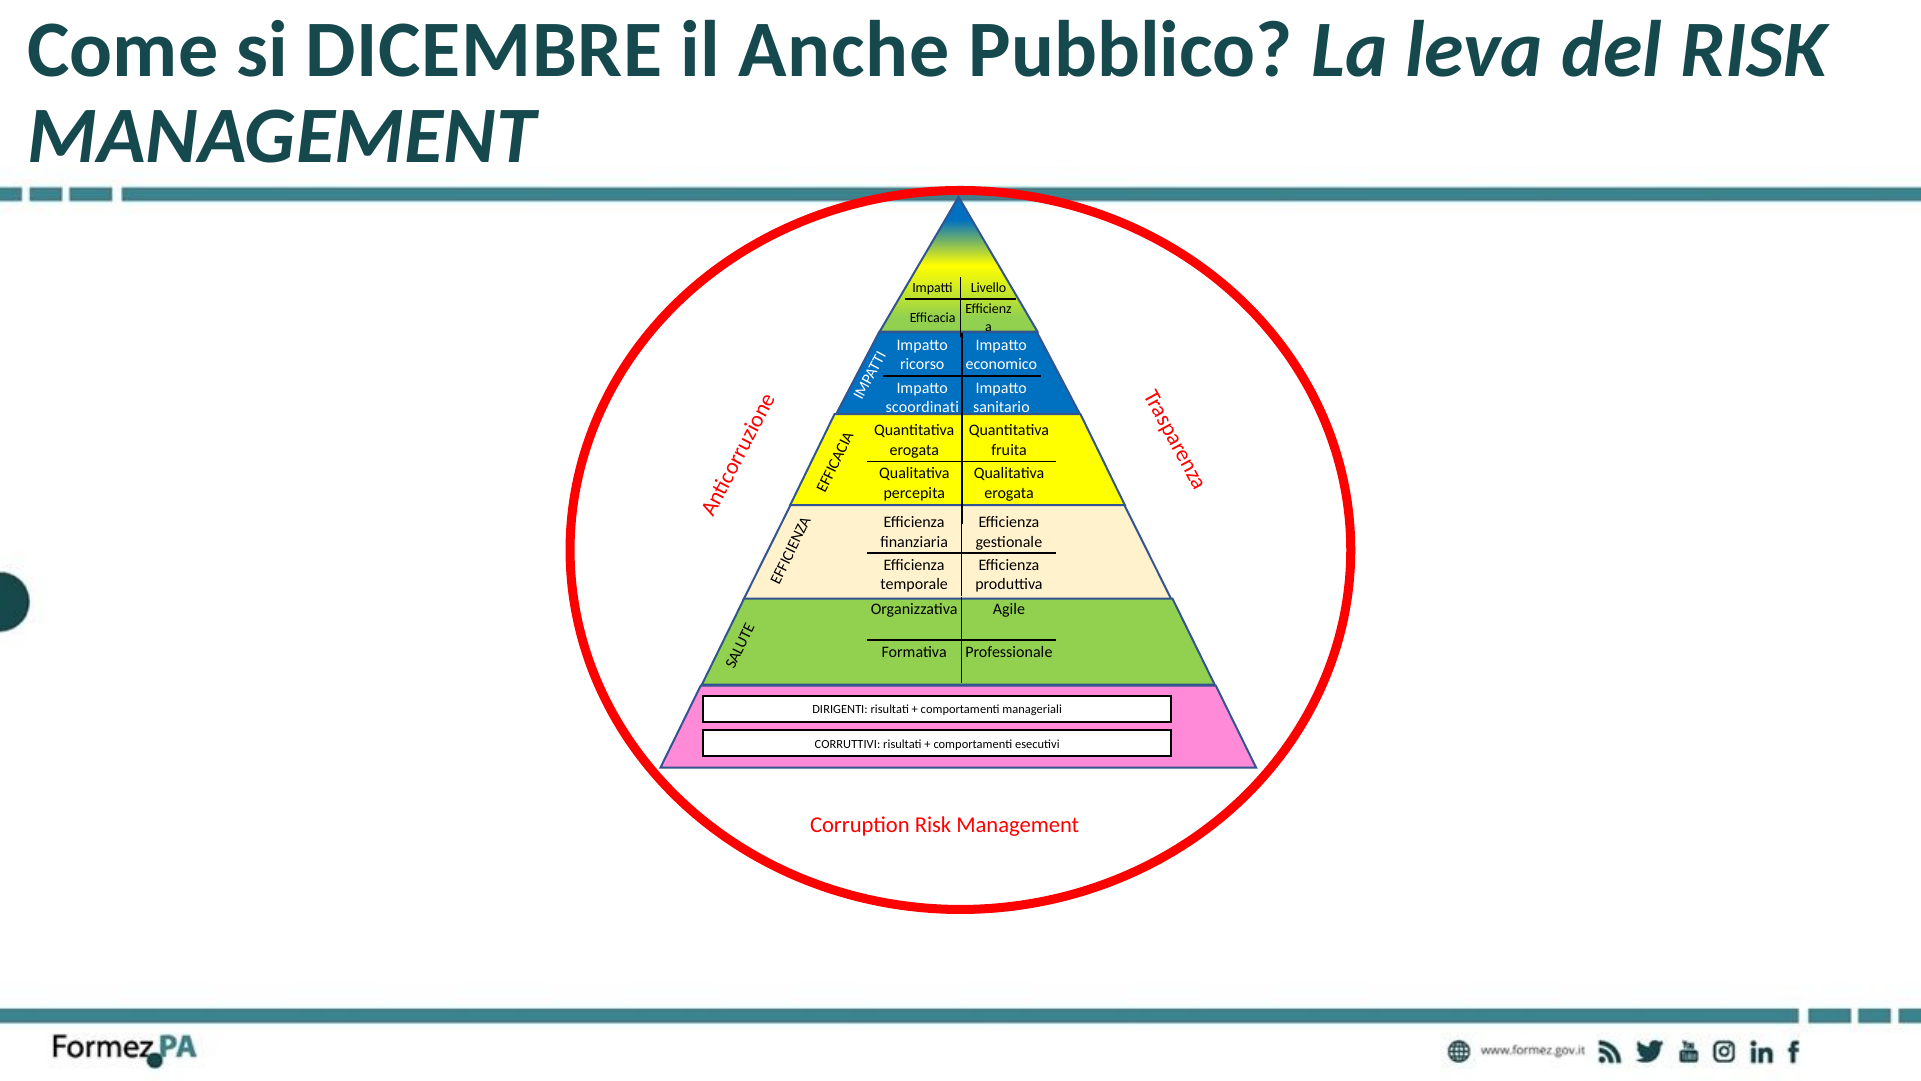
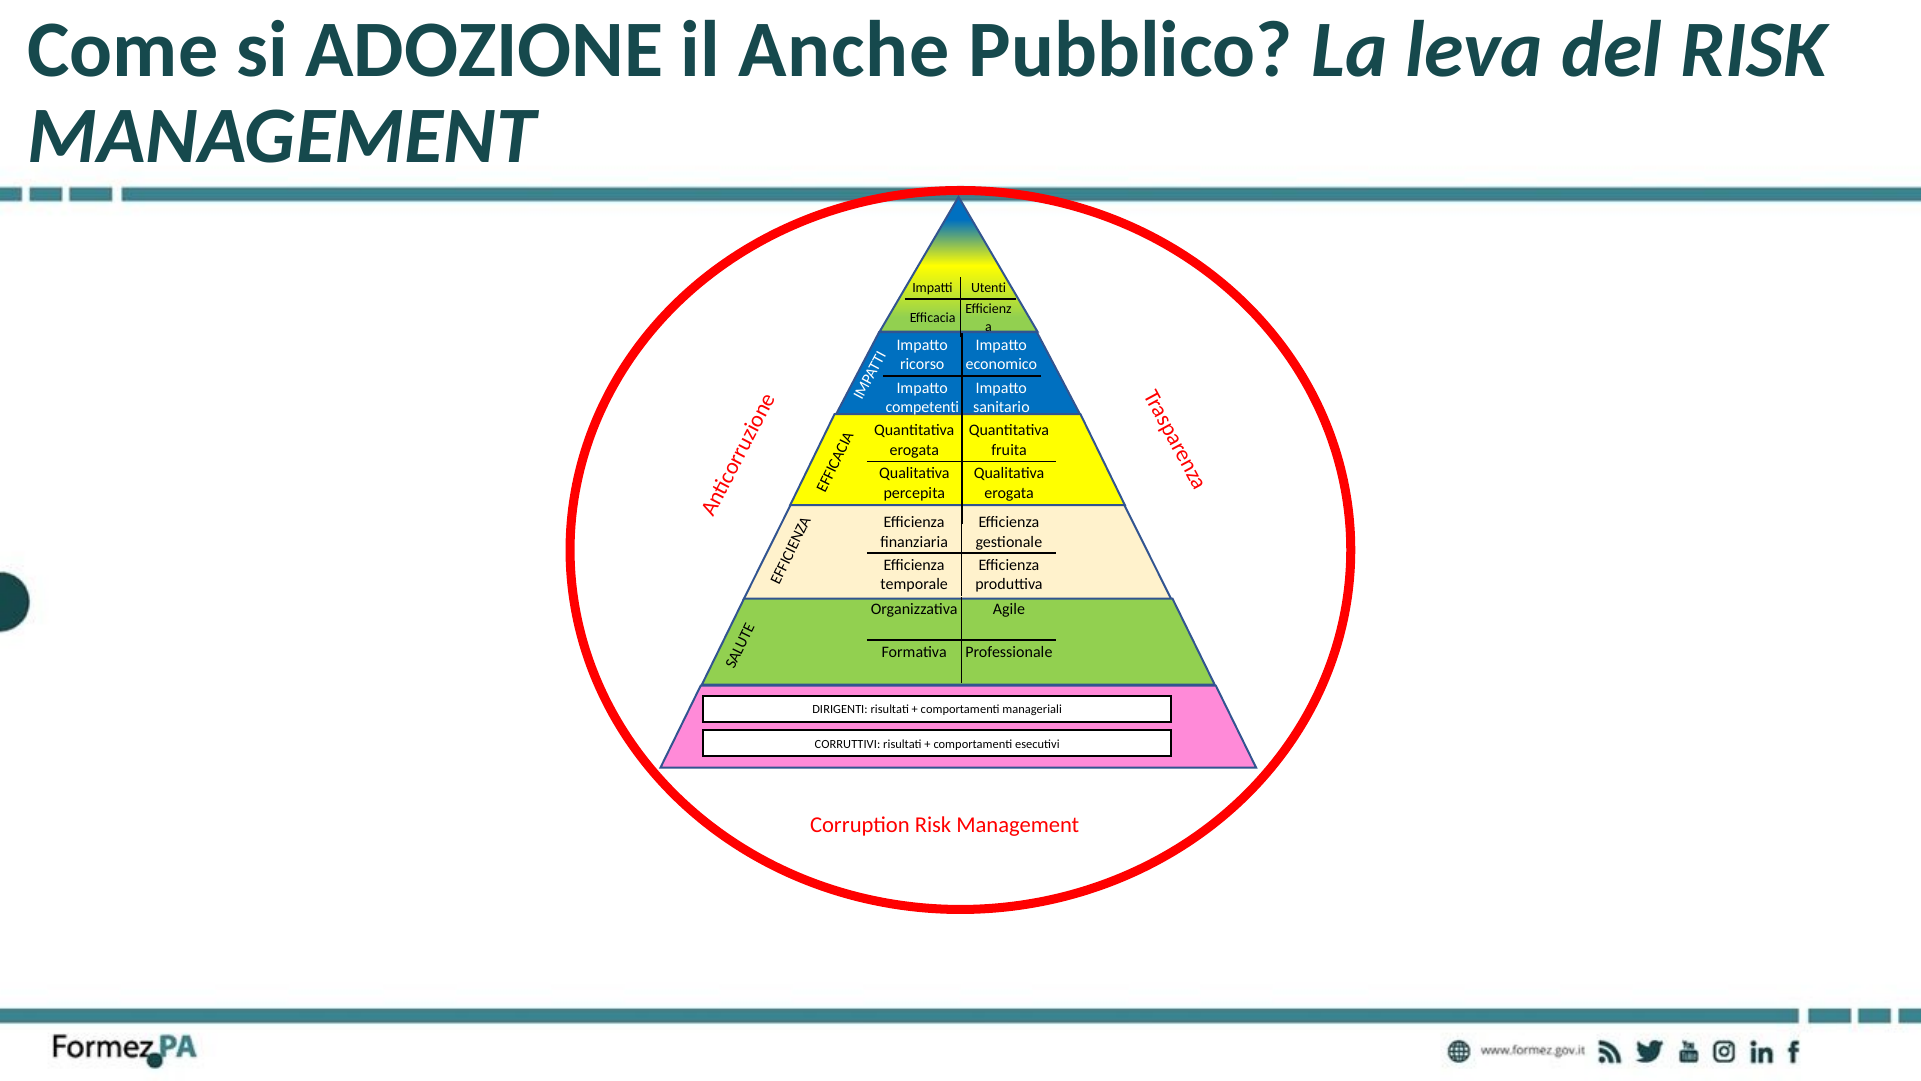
DICEMBRE: DICEMBRE -> ADOZIONE
Livello: Livello -> Utenti
scoordinati: scoordinati -> competenti
